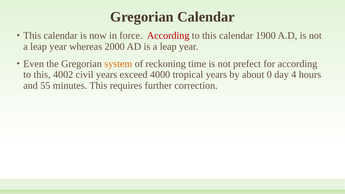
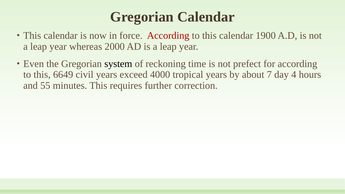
system colour: orange -> black
4002: 4002 -> 6649
0: 0 -> 7
